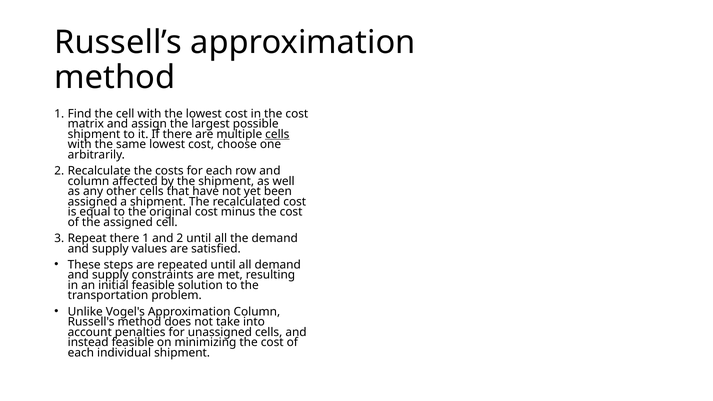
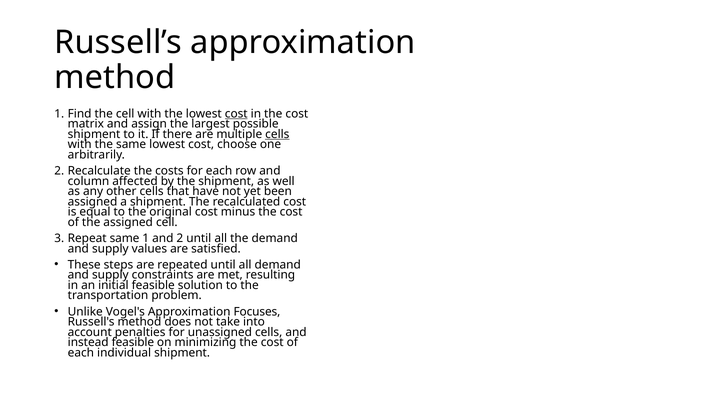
cost at (236, 114) underline: none -> present
Repeat there: there -> same
Approximation Column: Column -> Focuses
